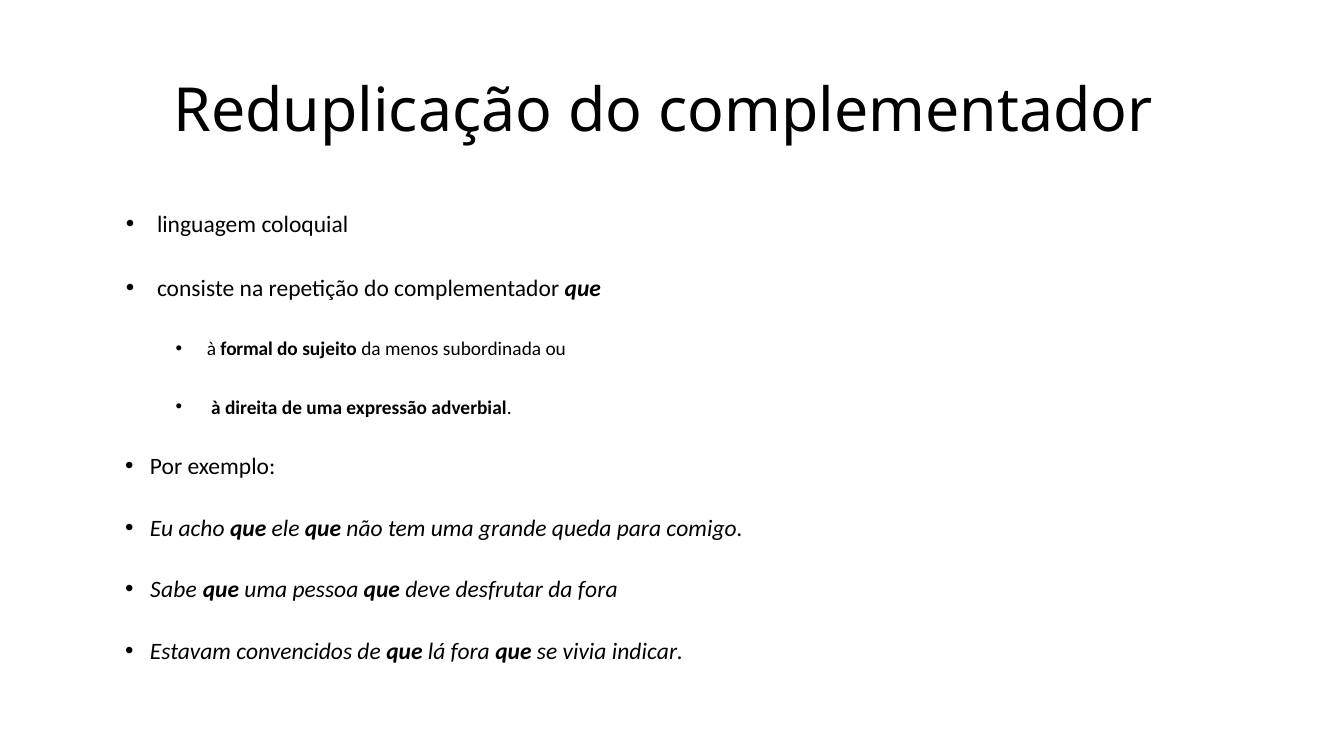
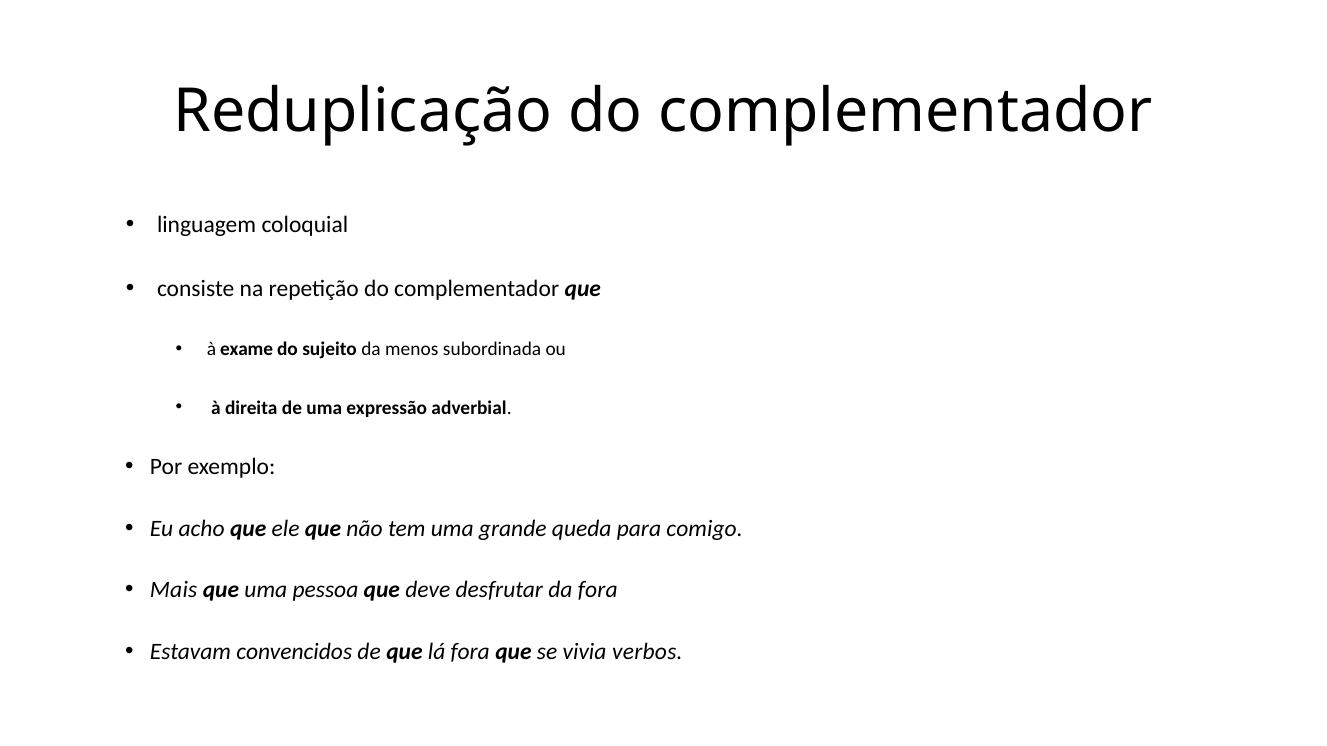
formal: formal -> exame
Sabe: Sabe -> Mais
indicar: indicar -> verbos
